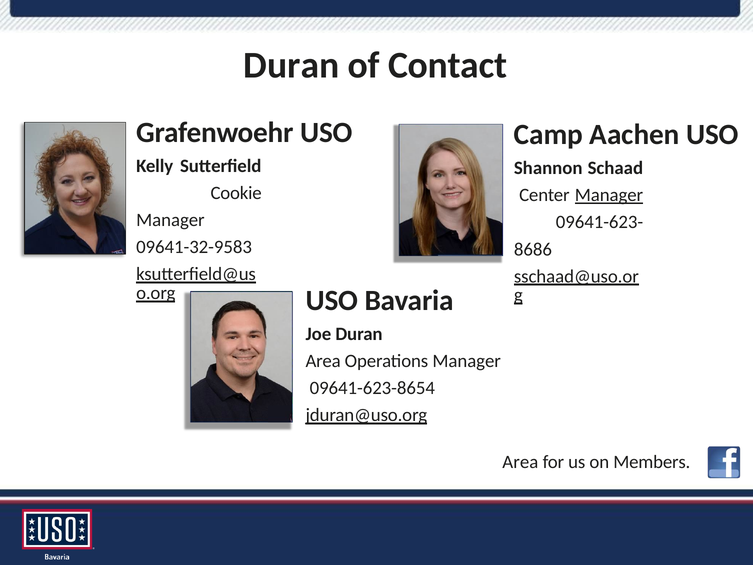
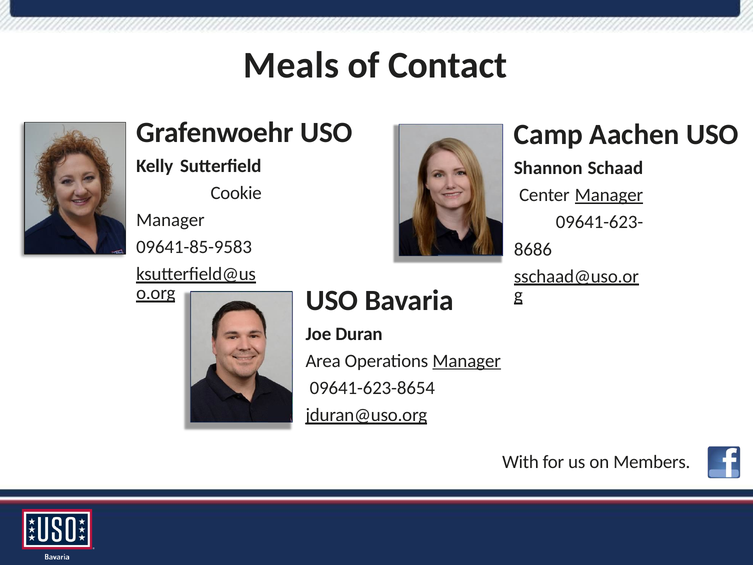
Duran at (291, 65): Duran -> Meals
09641-32-9583: 09641-32-9583 -> 09641-85-9583
Manager at (467, 361) underline: none -> present
Area at (520, 462): Area -> With
